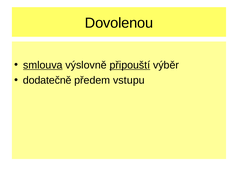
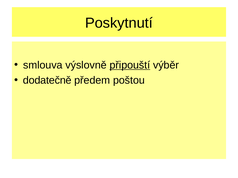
Dovolenou: Dovolenou -> Poskytnutí
smlouva underline: present -> none
vstupu: vstupu -> poštou
